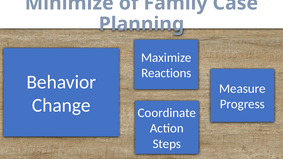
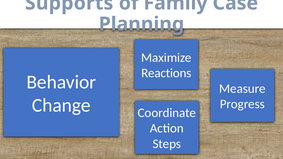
Minimize: Minimize -> Supports
